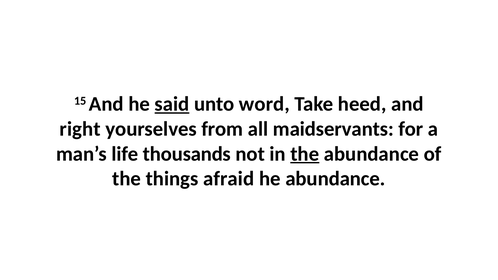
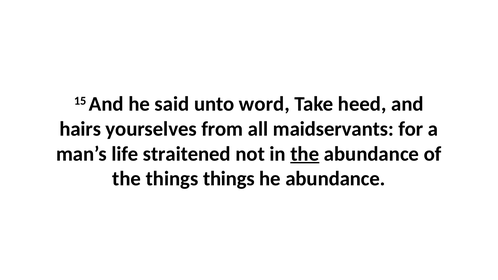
said underline: present -> none
right: right -> hairs
thousands: thousands -> straitened
things afraid: afraid -> things
